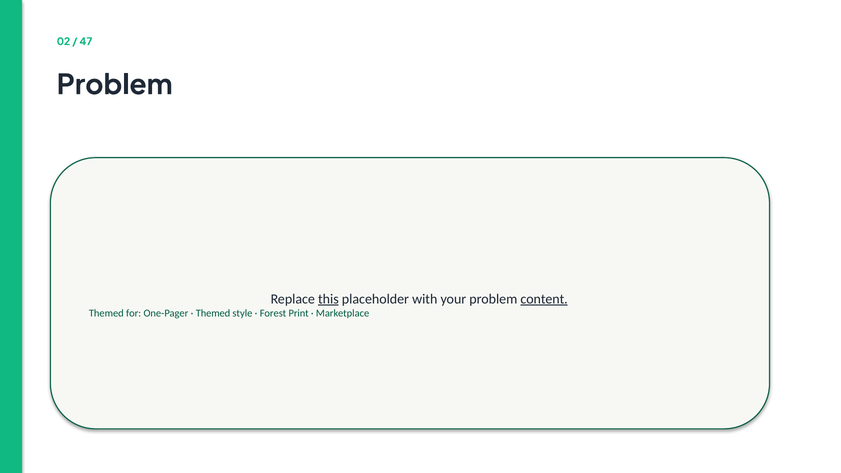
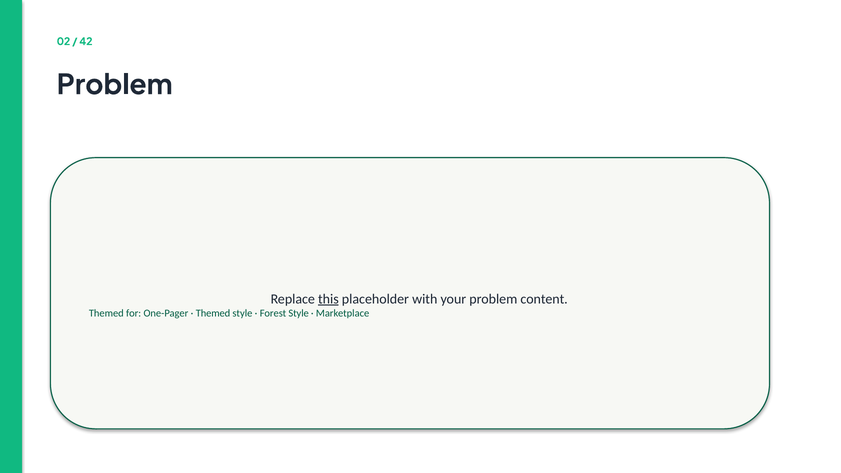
47: 47 -> 42
content underline: present -> none
Forest Print: Print -> Style
